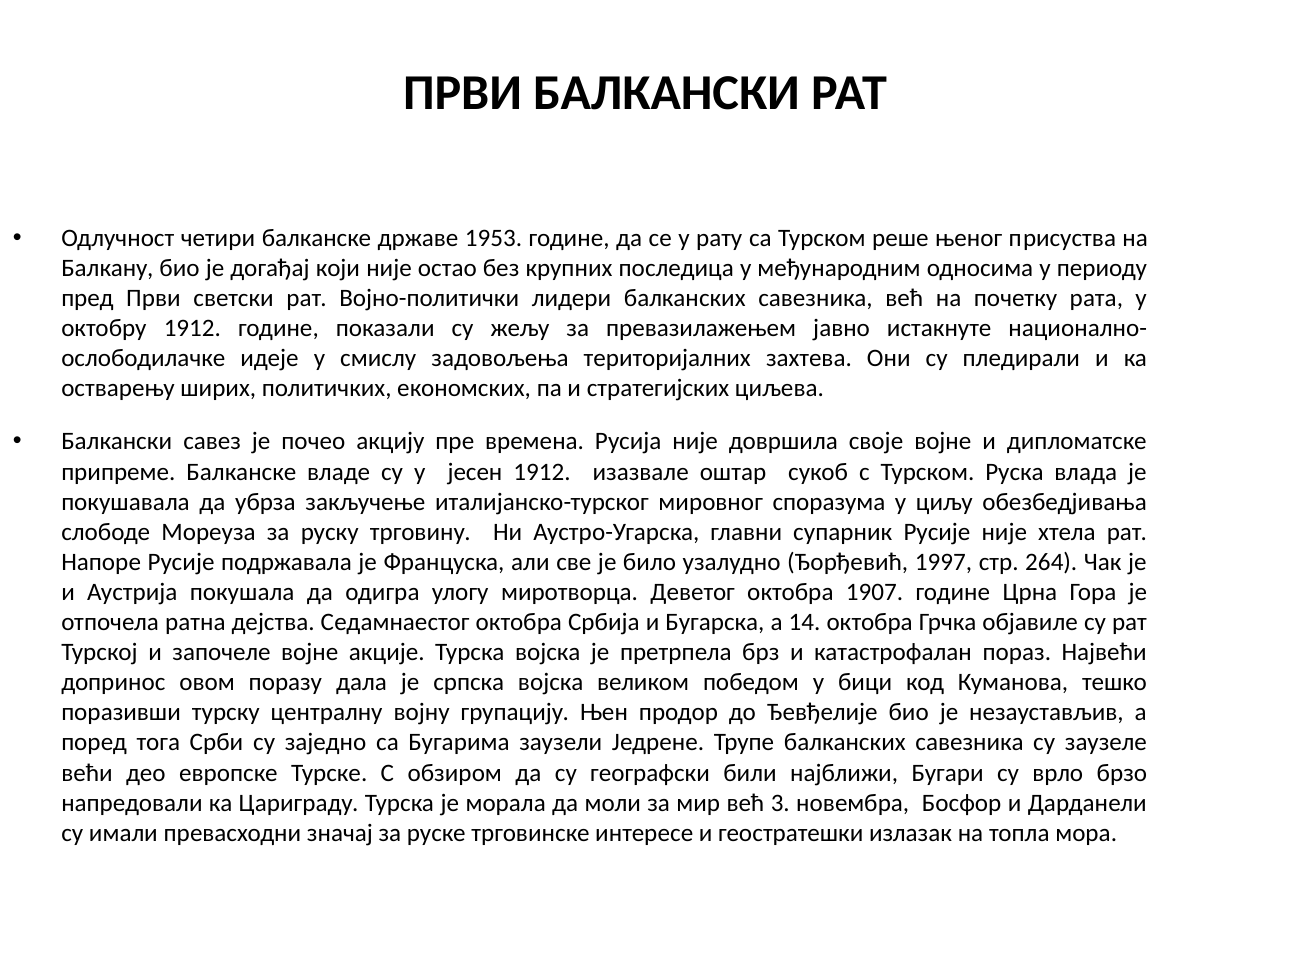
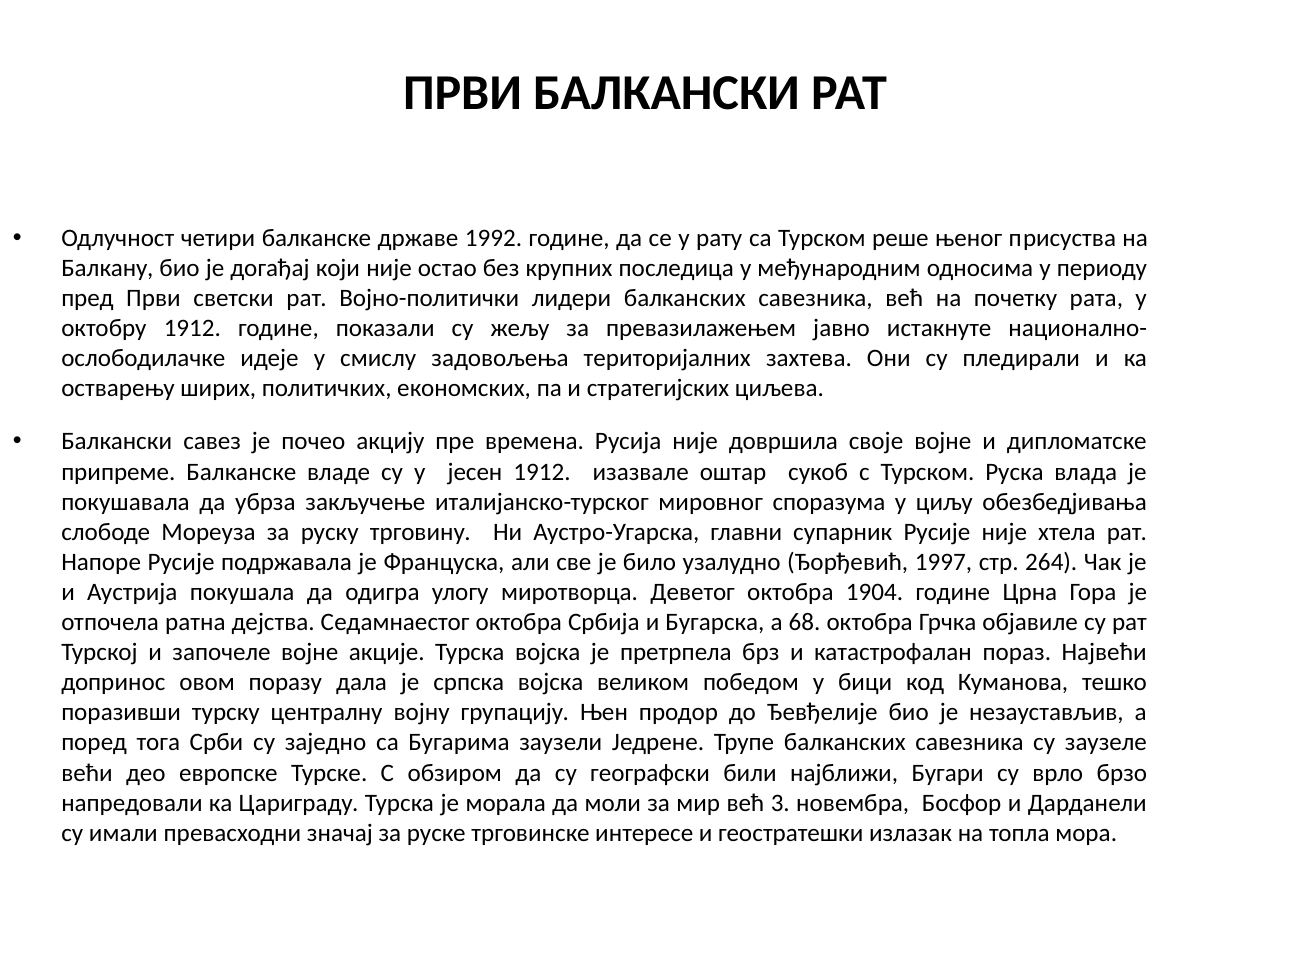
1953: 1953 -> 1992
1907: 1907 -> 1904
14: 14 -> 68
